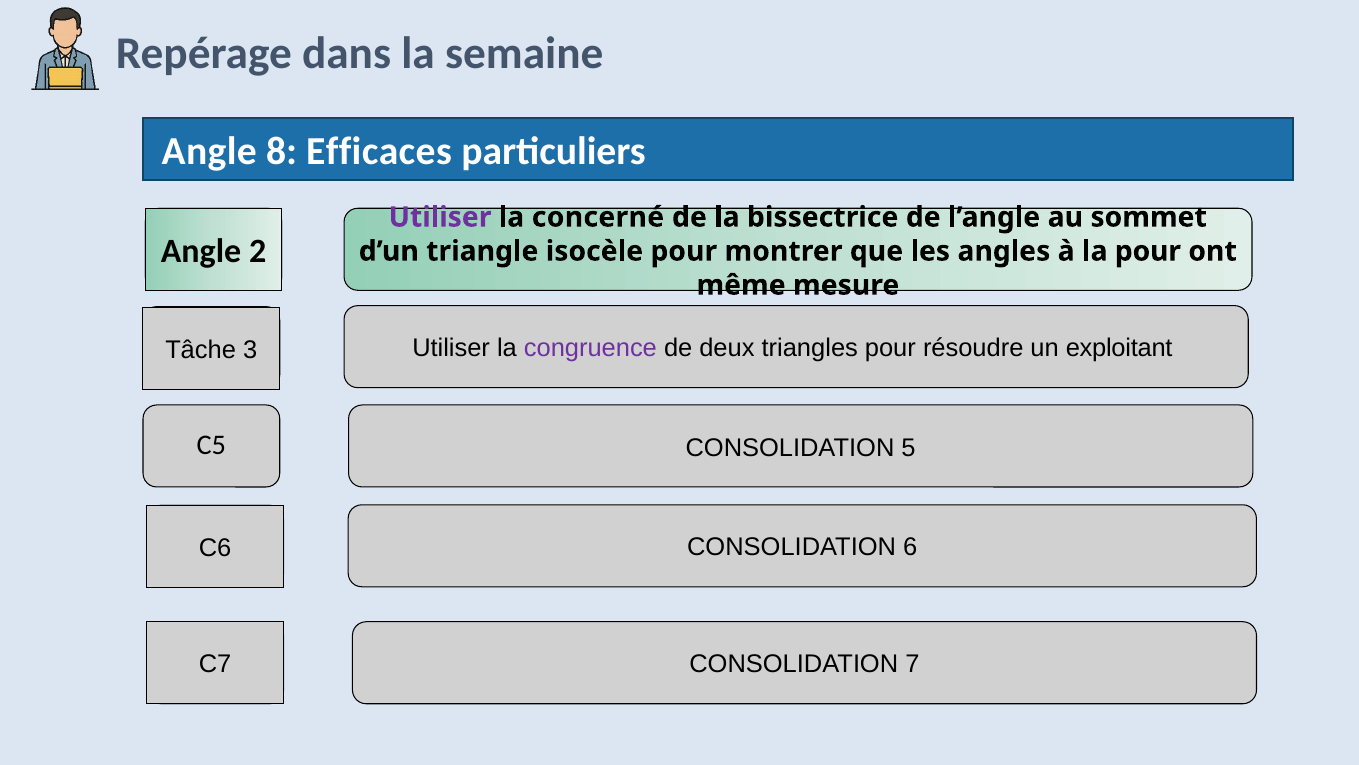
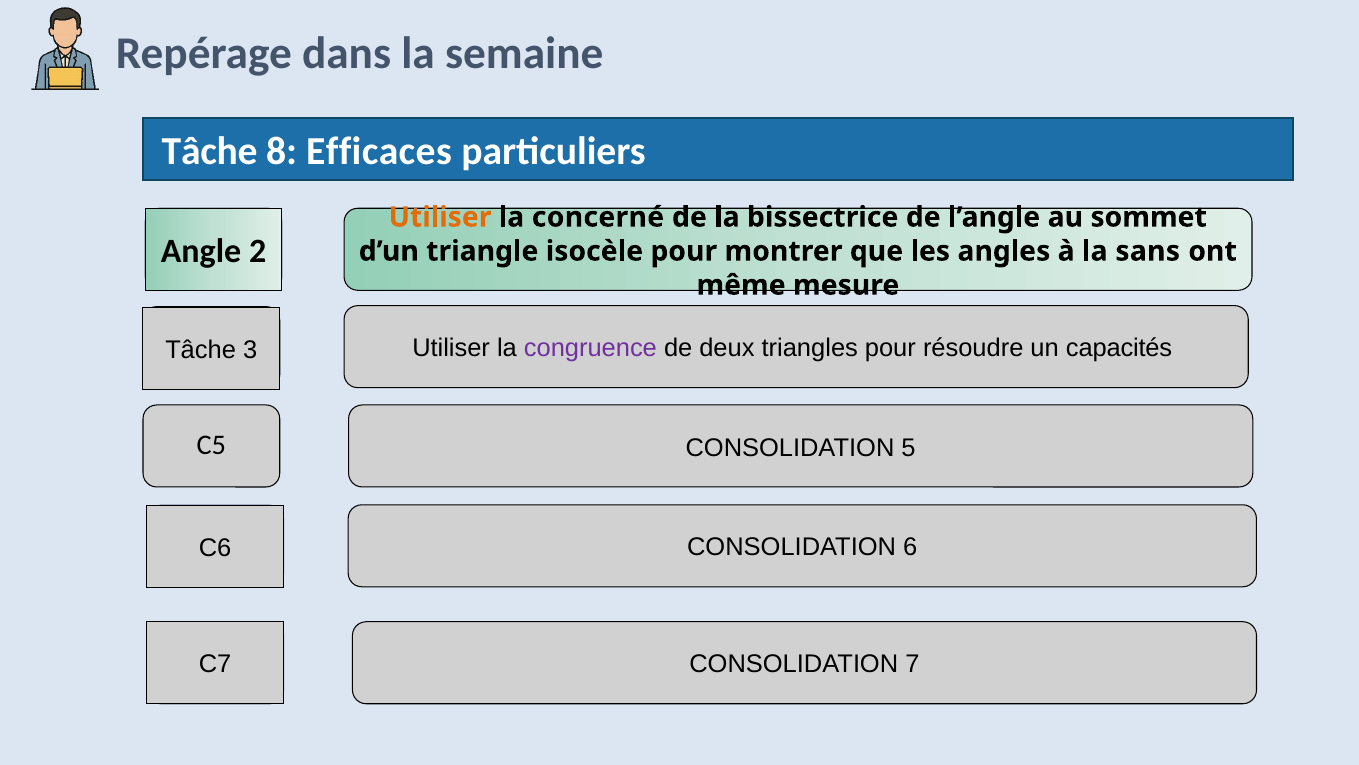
Angle at (209, 151): Angle -> Tâche
Utiliser at (440, 217) colour: purple -> orange
la pour: pour -> sans
exploitant: exploitant -> capacités
